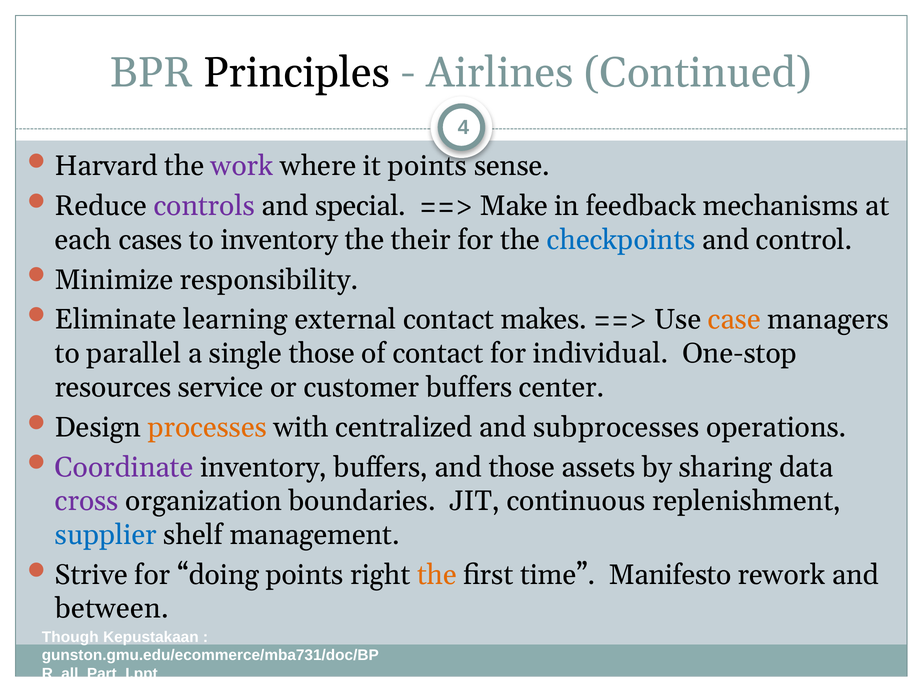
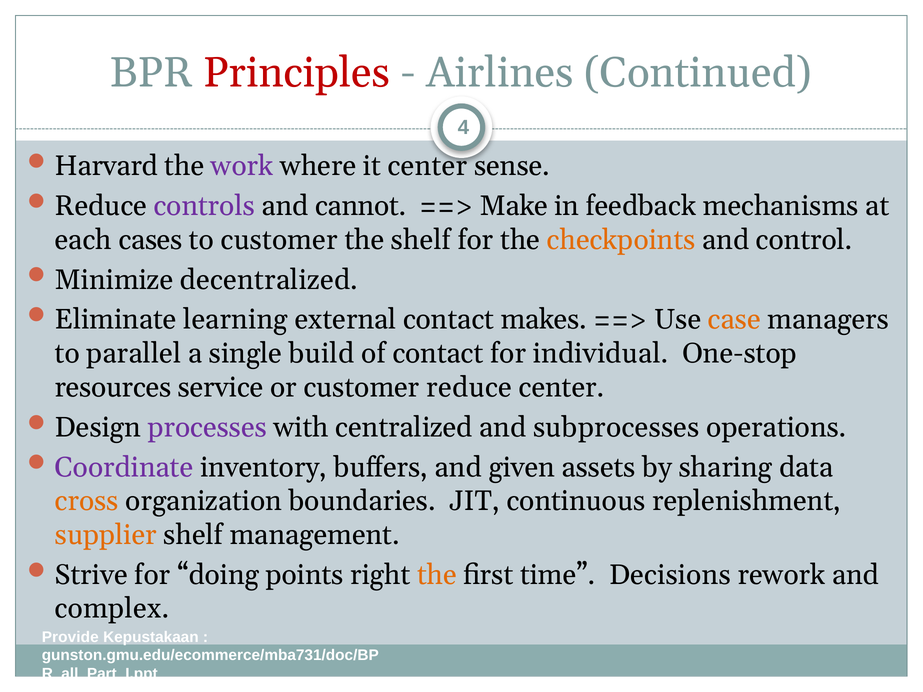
Principles colour: black -> red
it points: points -> center
special: special -> cannot
to inventory: inventory -> customer
the their: their -> shelf
checkpoints colour: blue -> orange
responsibility: responsibility -> decentralized
single those: those -> build
customer buffers: buffers -> reduce
processes colour: orange -> purple
and those: those -> given
cross colour: purple -> orange
supplier colour: blue -> orange
Manifesto: Manifesto -> Decisions
between: between -> complex
Though: Though -> Provide
